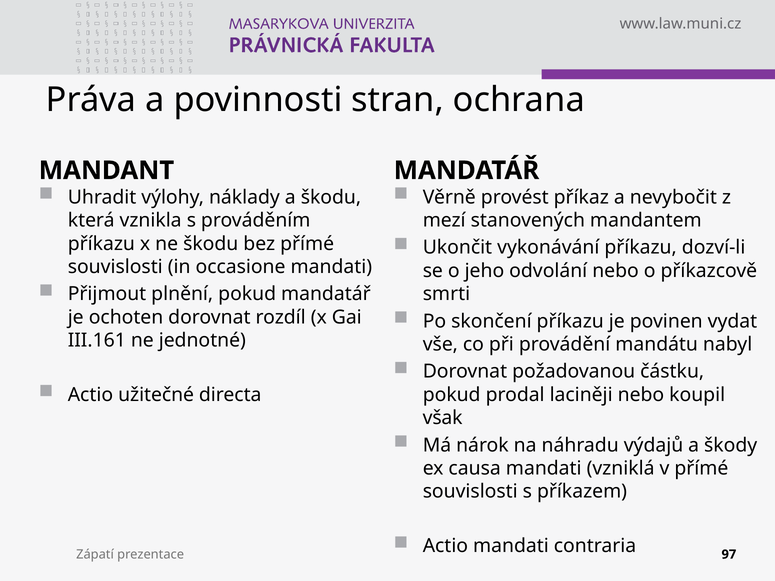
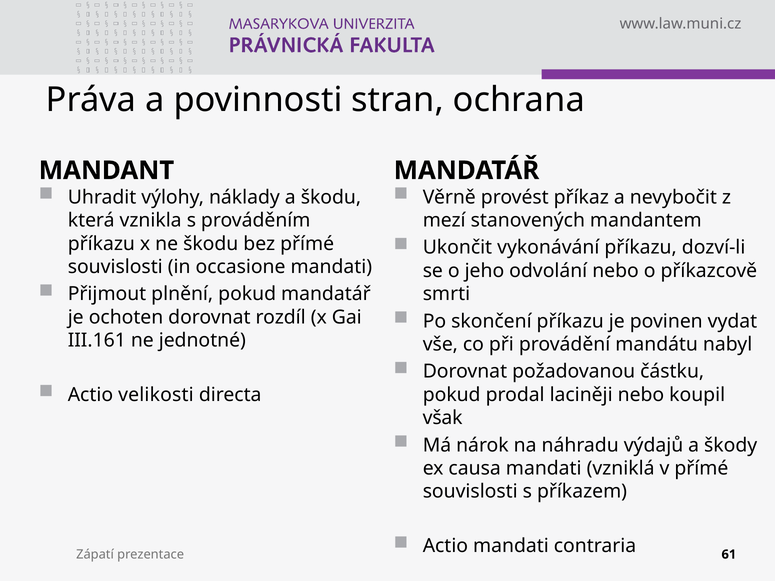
užitečné: užitečné -> velikosti
97: 97 -> 61
